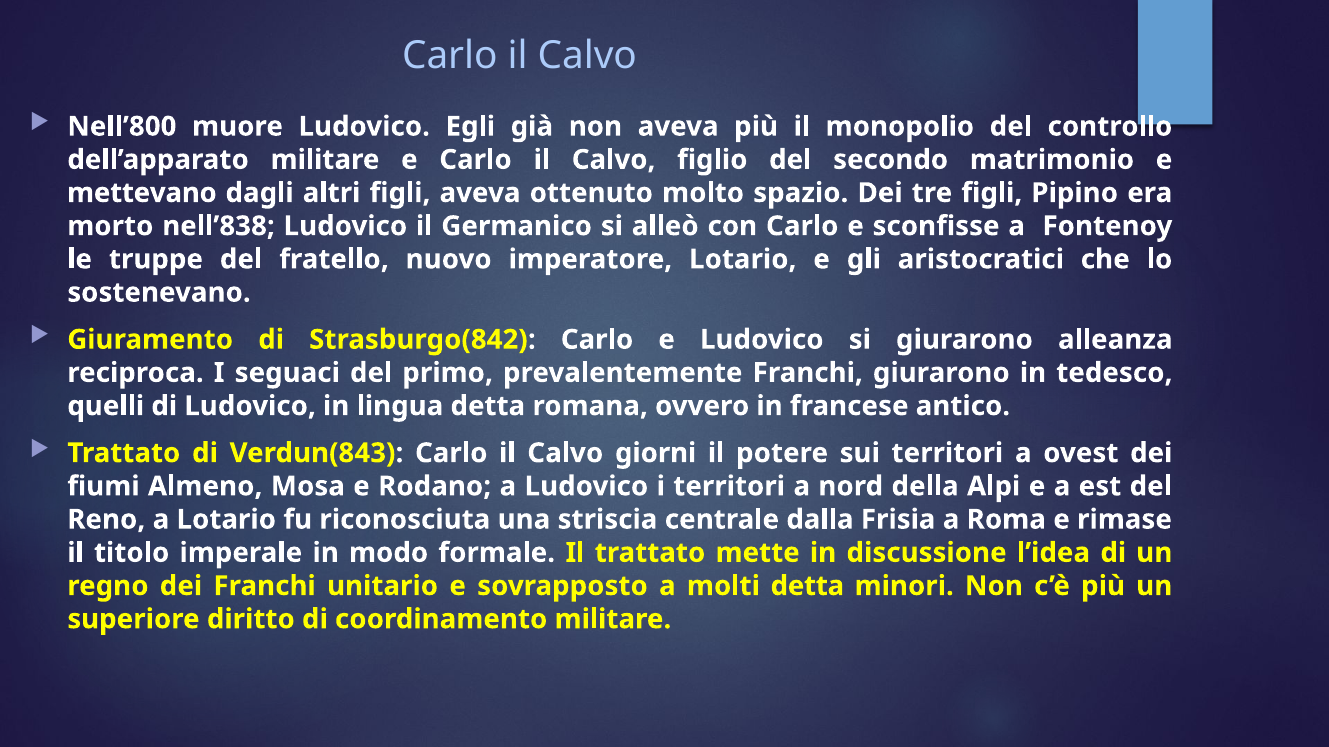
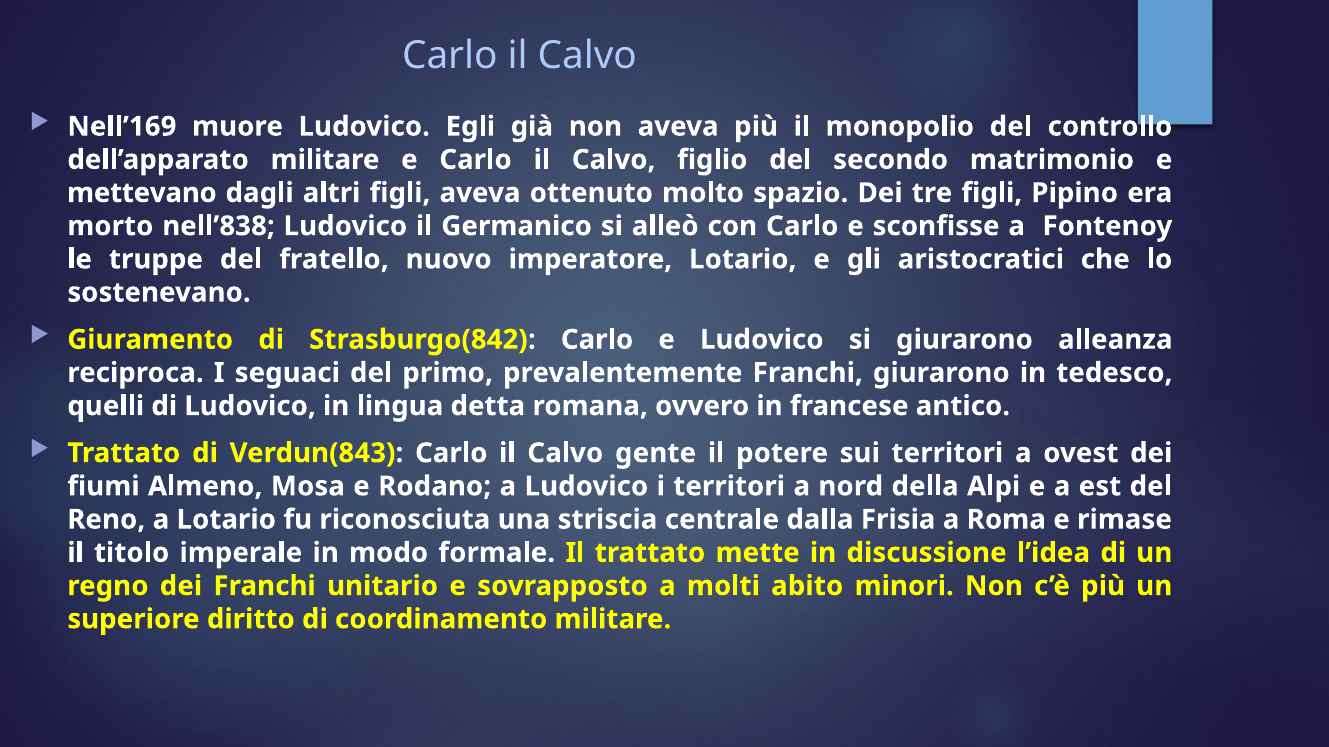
Nell’800: Nell’800 -> Nell’169
giorni: giorni -> gente
molti detta: detta -> abito
